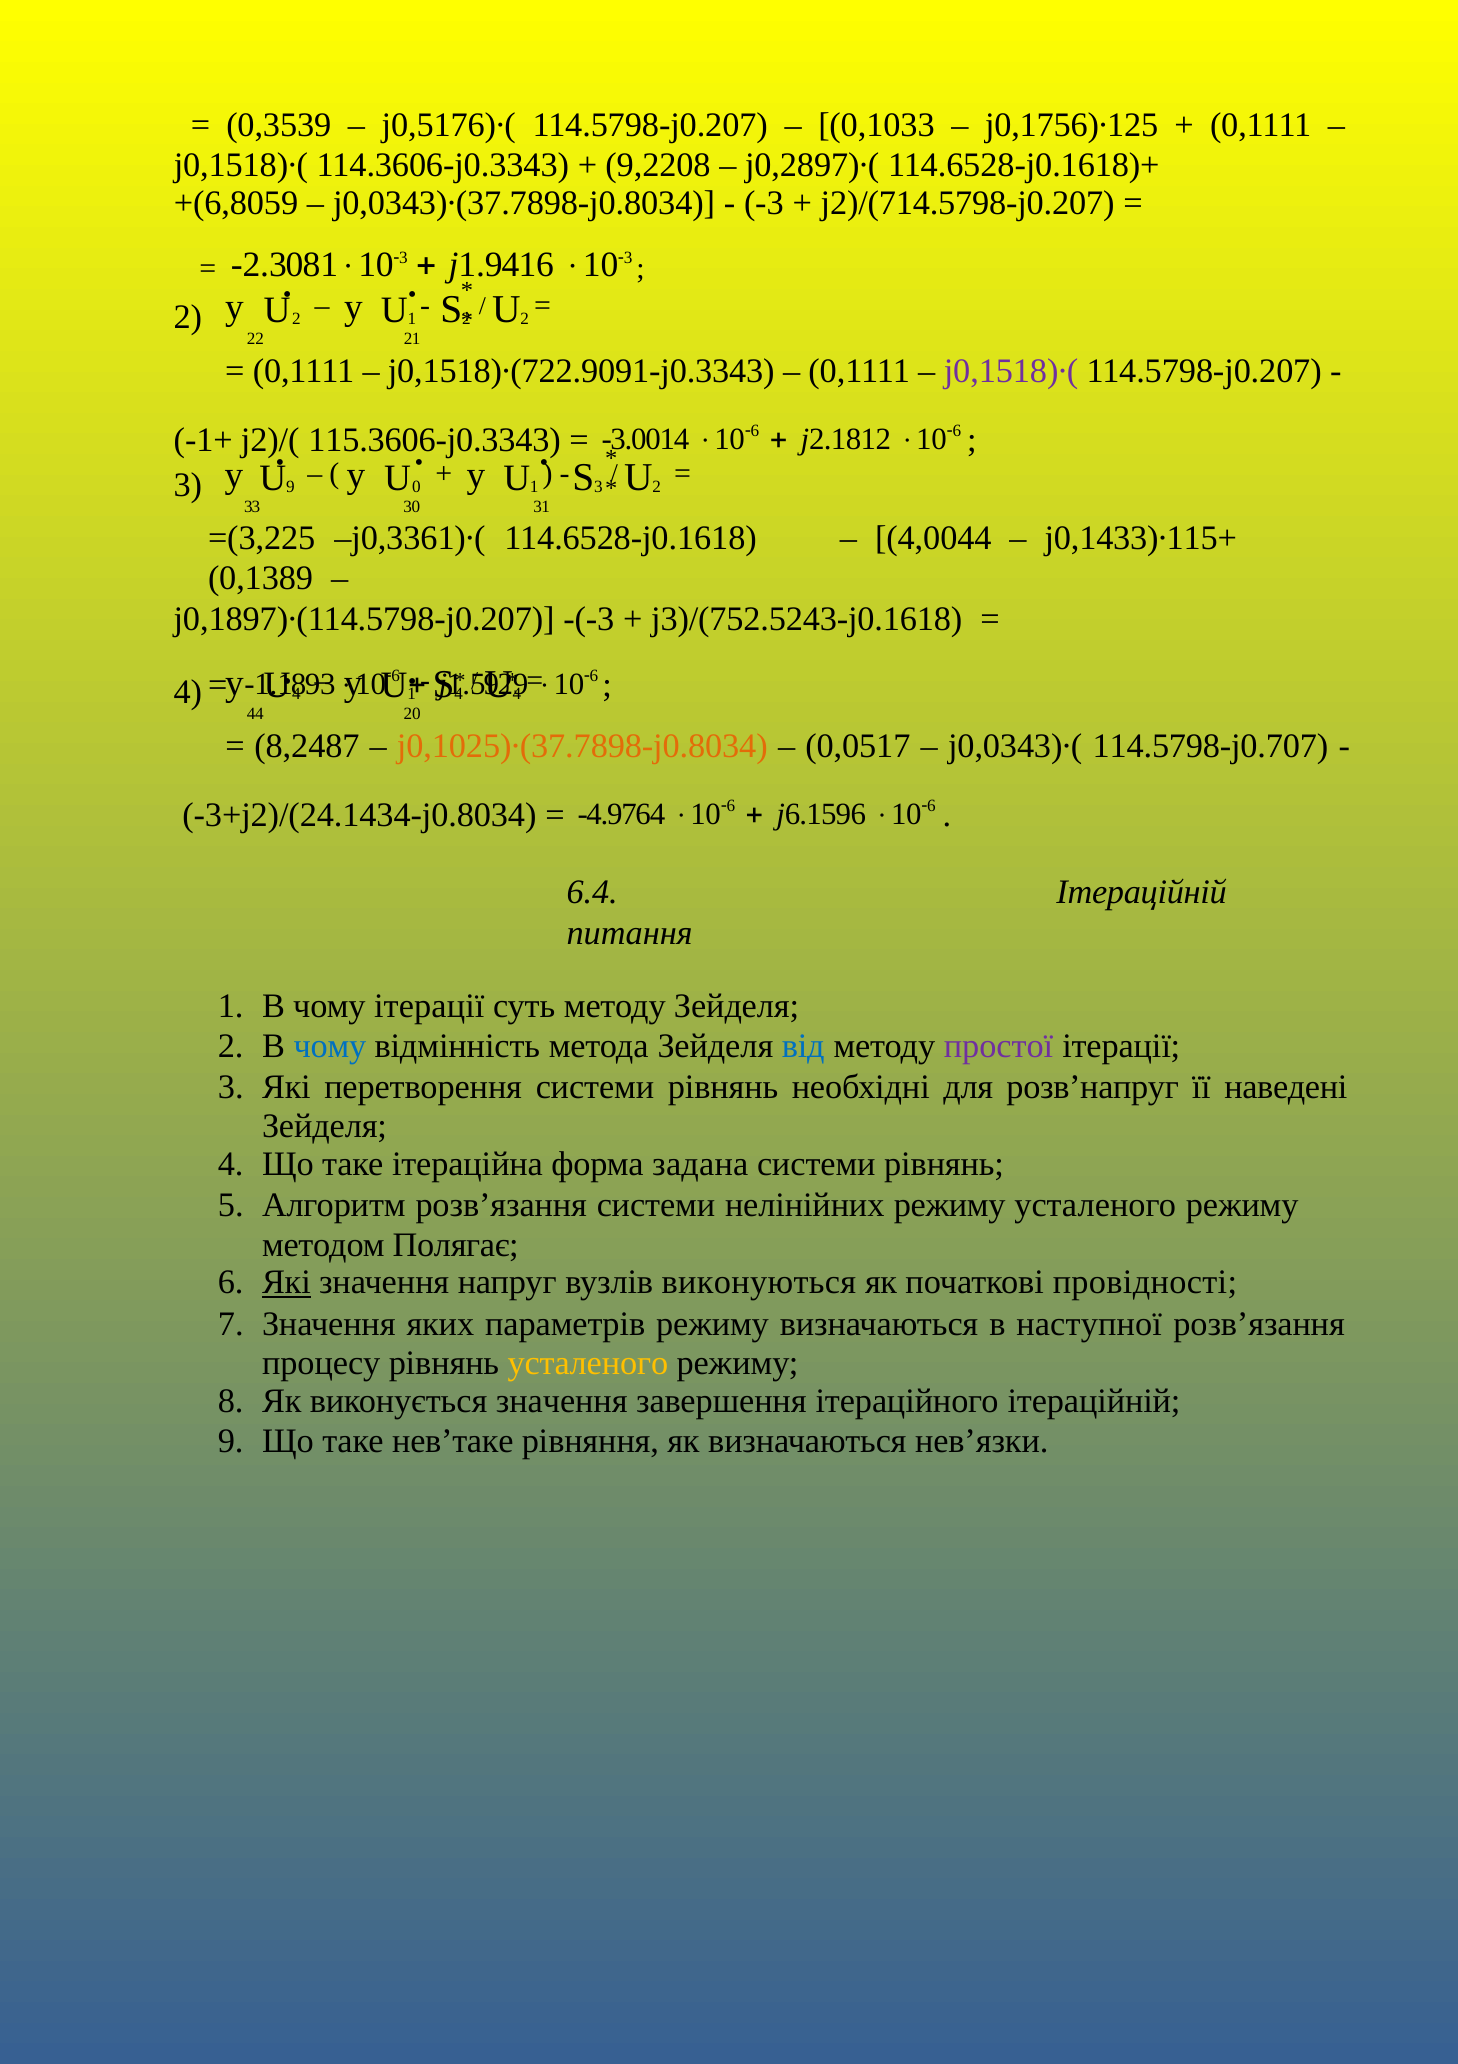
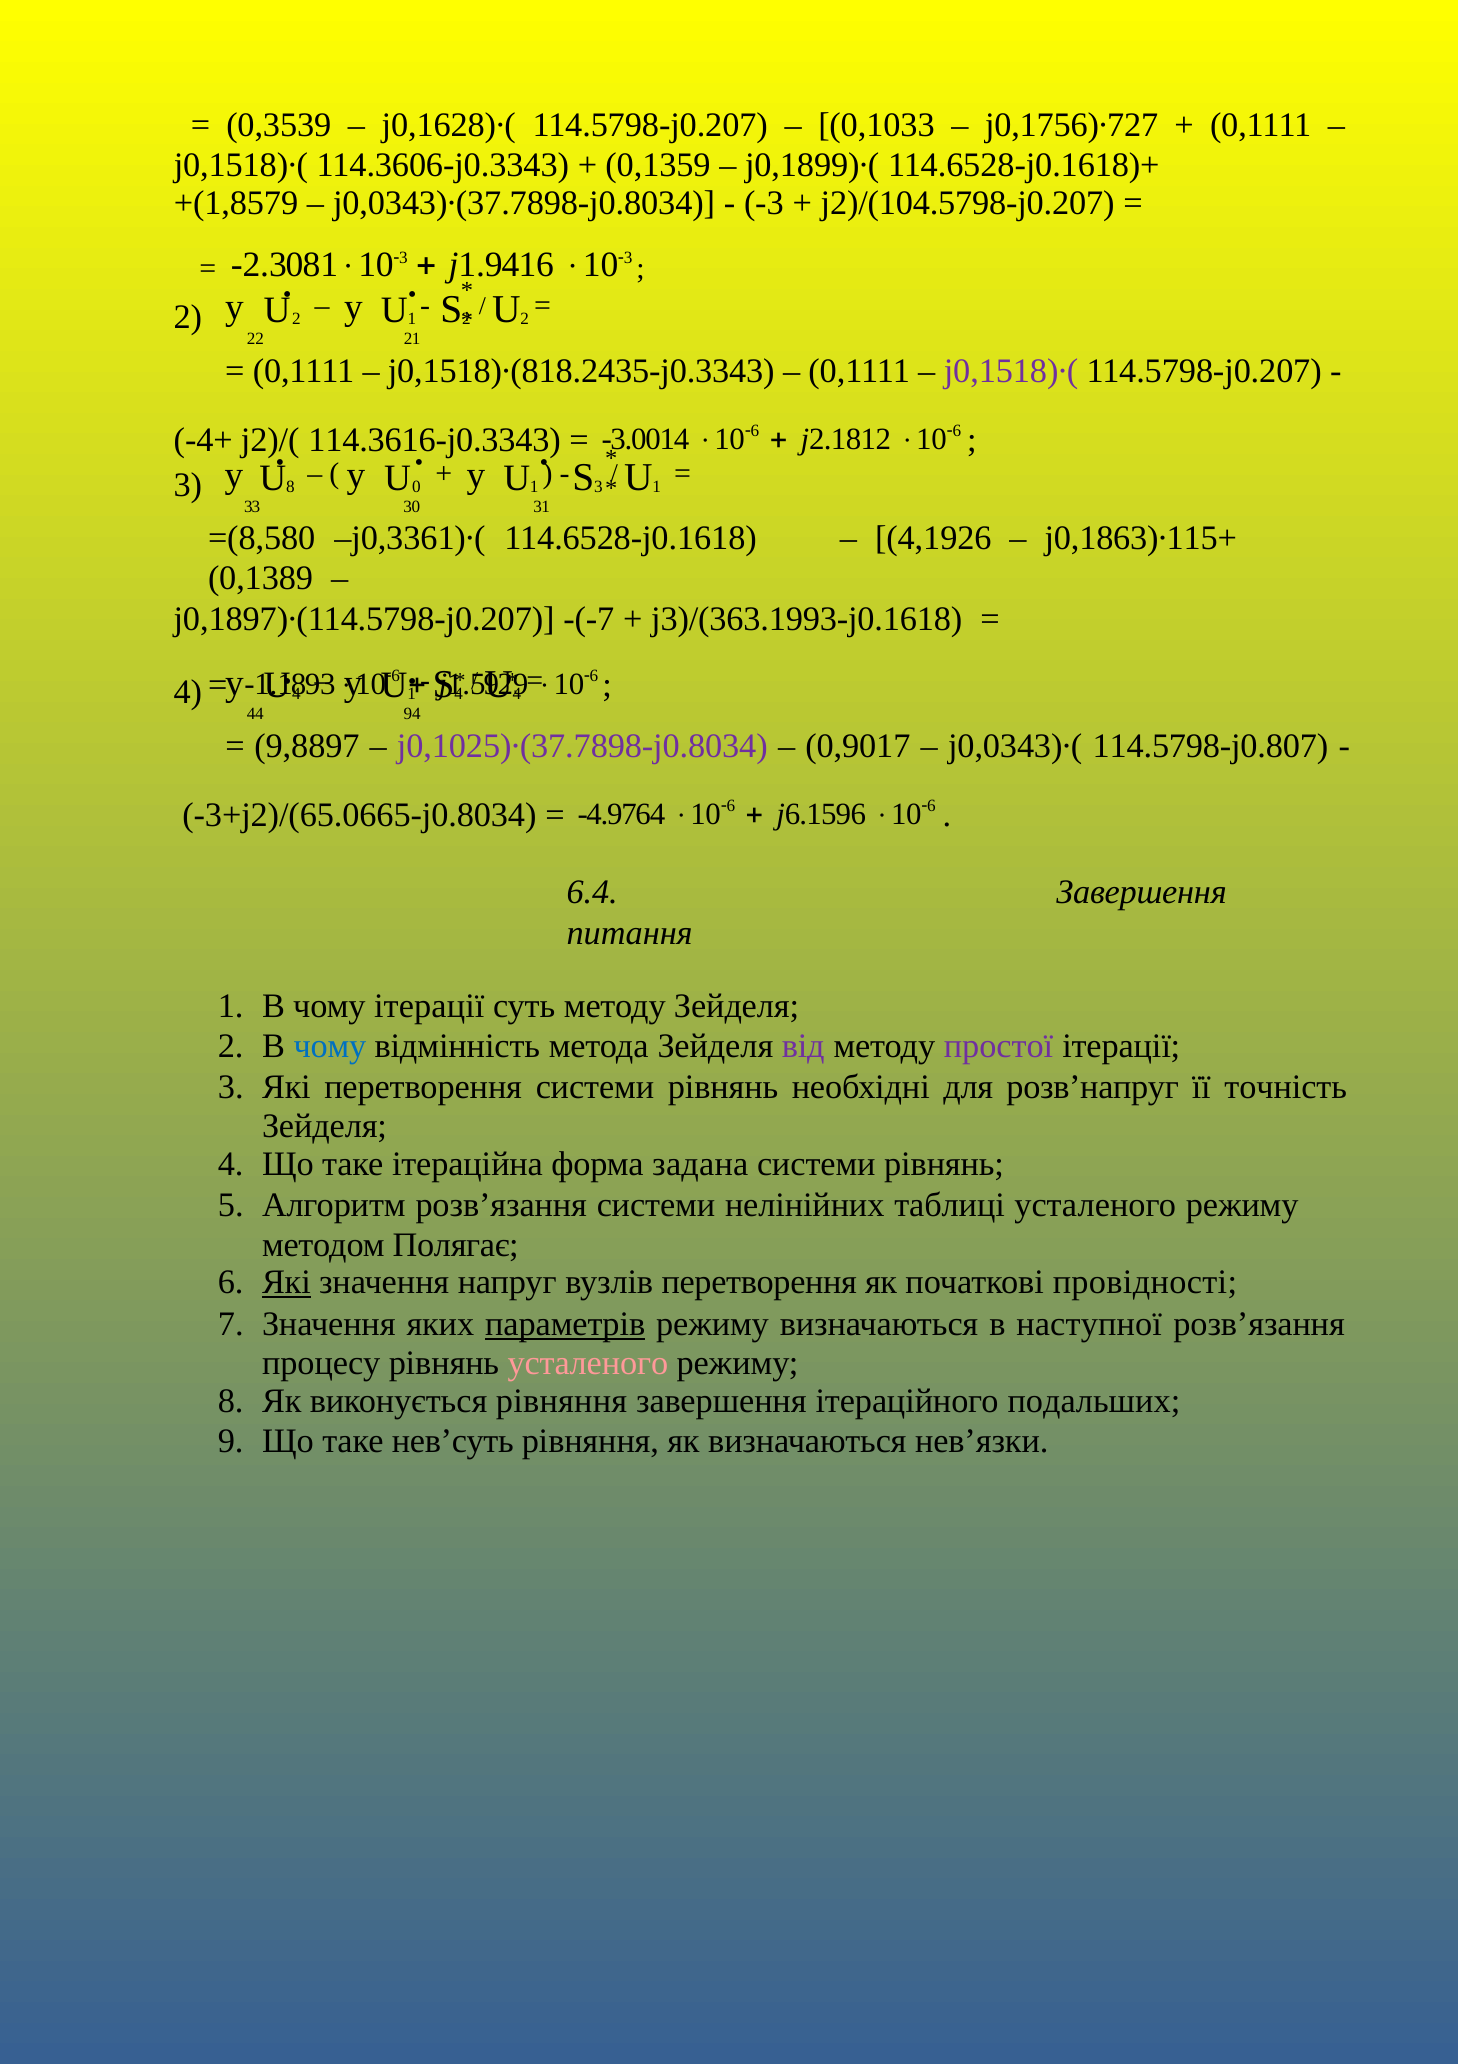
j0,5176)∙(: j0,5176)∙( -> j0,1628)∙(
j0,1756)∙125: j0,1756)∙125 -> j0,1756)∙727
9,2208: 9,2208 -> 0,1359
j0,2897)∙(: j0,2897)∙( -> j0,1899)∙(
+(6,8059: +(6,8059 -> +(1,8579
j2)/(714.5798-j0.207: j2)/(714.5798-j0.207 -> j2)/(104.5798-j0.207
j0,1518)∙(722.9091-j0.3343: j0,1518)∙(722.9091-j0.3343 -> j0,1518)∙(818.2435-j0.3343
-1+: -1+ -> -4+
115.3606-j0.3343: 115.3606-j0.3343 -> 114.3616-j0.3343
9 at (290, 486): 9 -> 8
2 at (657, 486): 2 -> 1
=(3,225: =(3,225 -> =(8,580
4,0044: 4,0044 -> 4,1926
j0,1433)∙115+: j0,1433)∙115+ -> j0,1863)∙115+
-(-3: -(-3 -> -(-7
j3)/(752.5243-j0.1618: j3)/(752.5243-j0.1618 -> j3)/(363.1993-j0.1618
20: 20 -> 94
8,2487: 8,2487 -> 9,8897
j0,1025)∙(37.7898-j0.8034 colour: orange -> purple
0,0517: 0,0517 -> 0,9017
114.5798-j0.707: 114.5798-j0.707 -> 114.5798-j0.807
-3+j2)/(24.1434-j0.8034: -3+j2)/(24.1434-j0.8034 -> -3+j2)/(65.0665-j0.8034
6.4 Ітераційній: Ітераційній -> Завершення
від colour: blue -> purple
наведені: наведені -> точність
нелінійних режиму: режиму -> таблиці
вузлів виконуються: виконуються -> перетворення
параметрів underline: none -> present
усталеного at (588, 1363) colour: yellow -> pink
виконується значення: значення -> рівняння
ітераційного ітераційній: ітераційній -> подальших
нев’таке: нев’таке -> нев’суть
